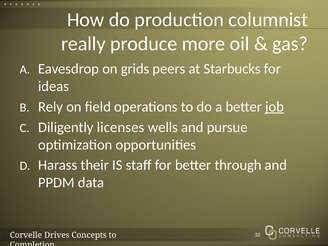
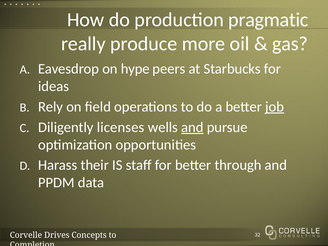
columnist: columnist -> pragmatic
grids: grids -> hype
and at (192, 127) underline: none -> present
